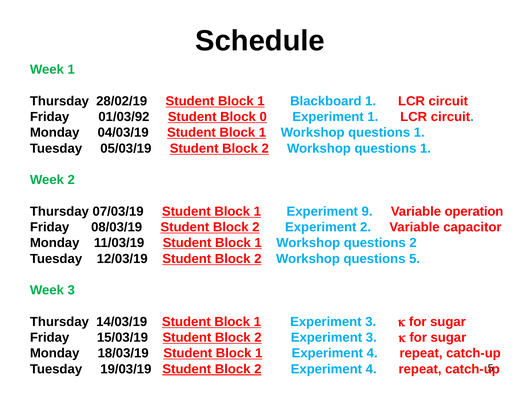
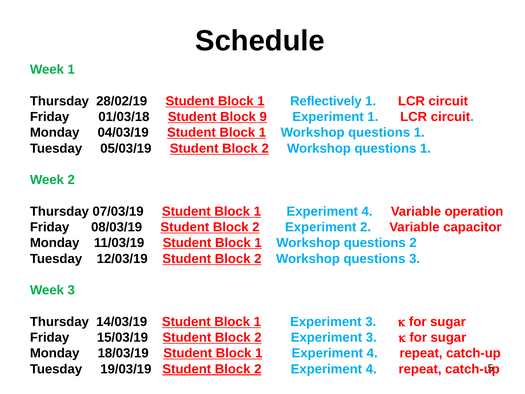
Blackboard: Blackboard -> Reflectively
01/03/92: 01/03/92 -> 01/03/18
0: 0 -> 9
9 at (367, 211): 9 -> 4
questions 5: 5 -> 3
